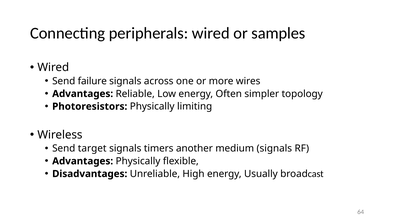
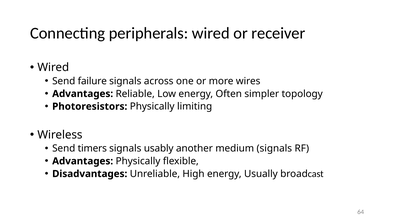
samples: samples -> receiver
target: target -> timers
timers: timers -> usably
